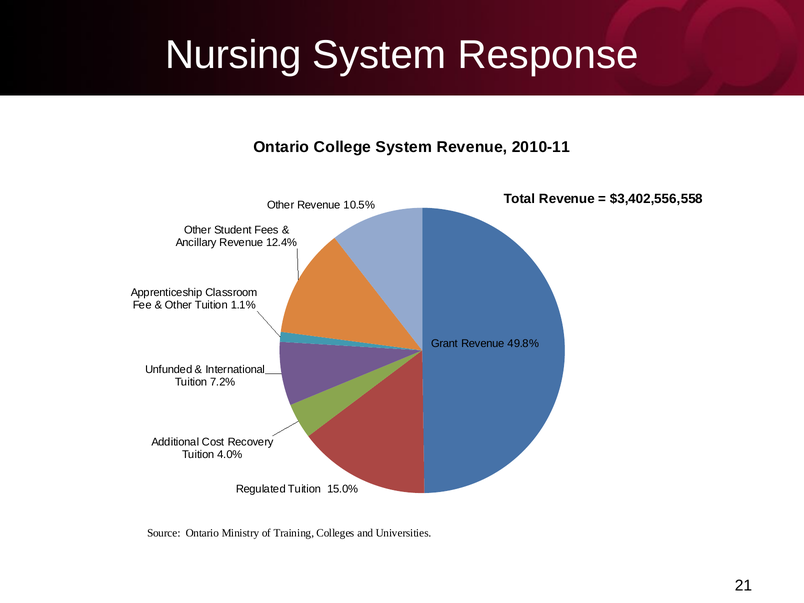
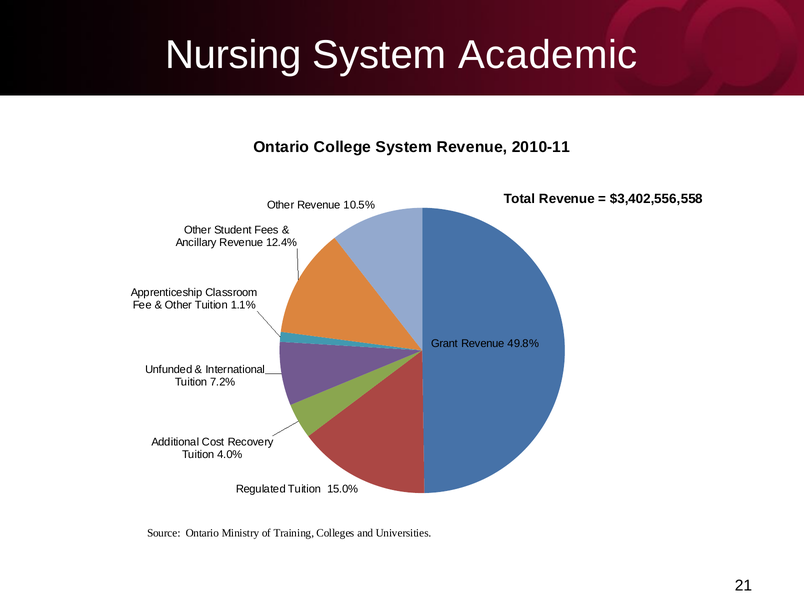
Response: Response -> Academic
